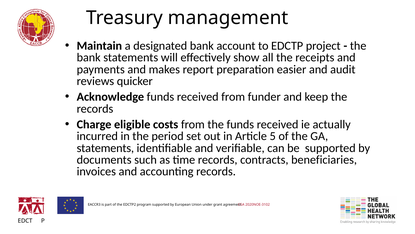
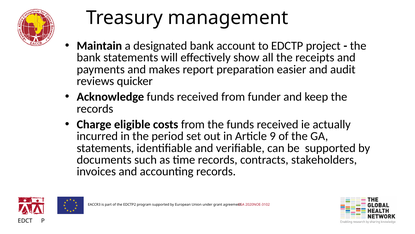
5: 5 -> 9
beneficiaries: beneficiaries -> stakeholders
